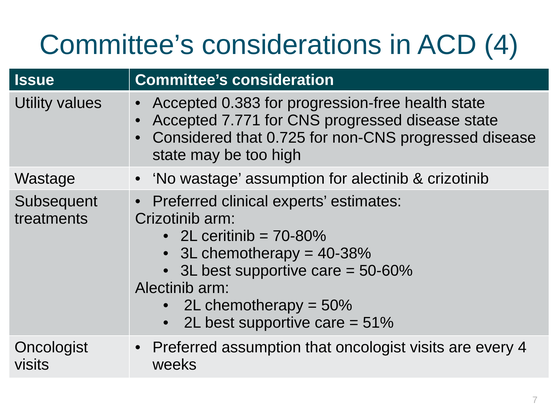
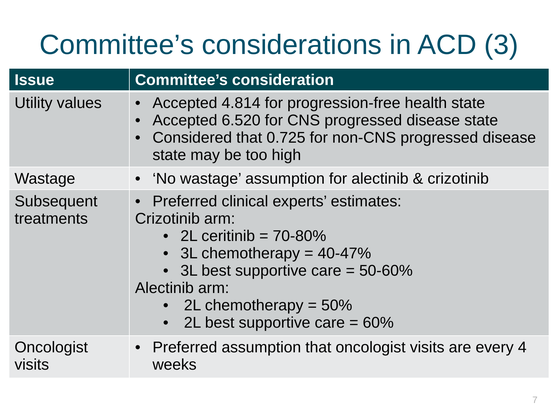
ACD 4: 4 -> 3
0.383: 0.383 -> 4.814
7.771: 7.771 -> 6.520
40-38%: 40-38% -> 40-47%
51%: 51% -> 60%
